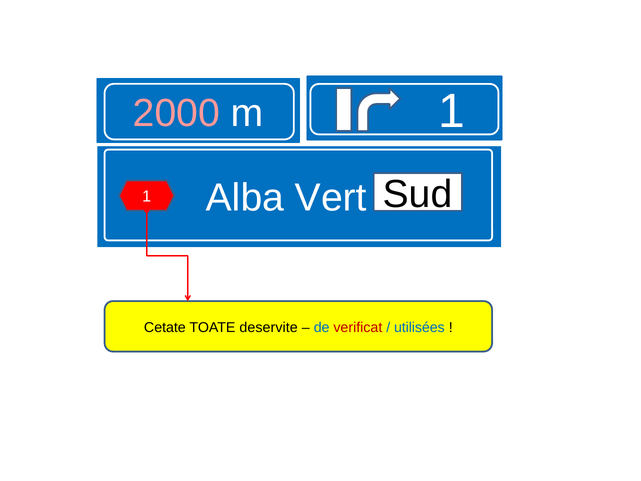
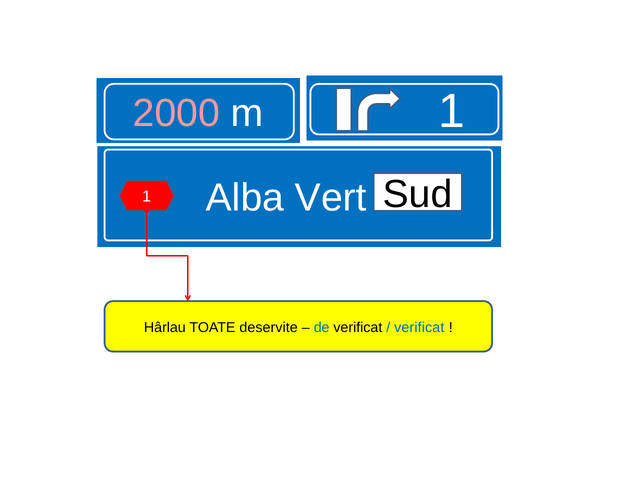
Cetate: Cetate -> Hârlau
verificat at (358, 327) colour: red -> black
utilisées at (419, 327): utilisées -> verificat
